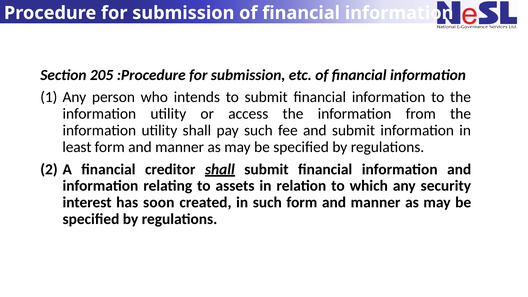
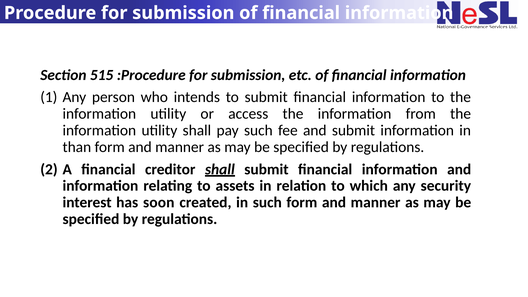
205: 205 -> 515
least: least -> than
